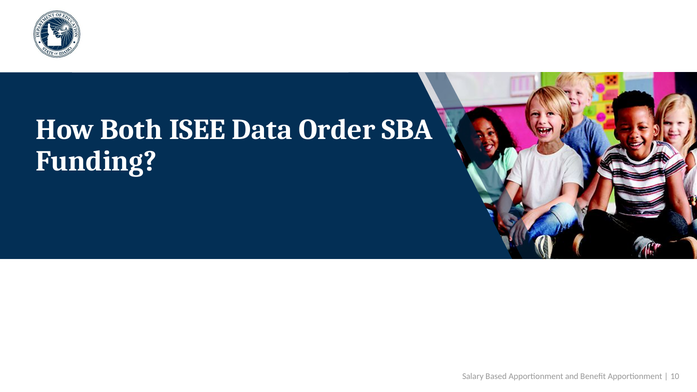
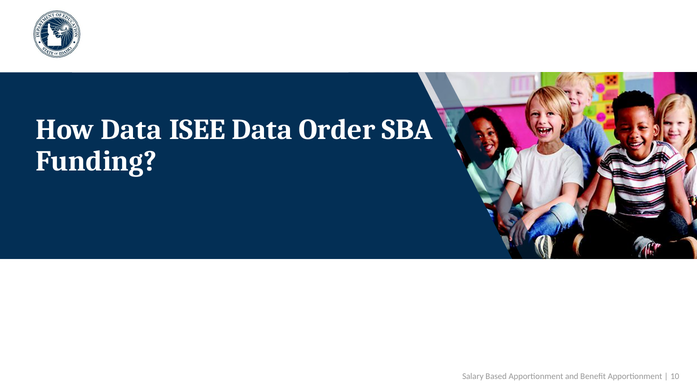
How Both: Both -> Data
